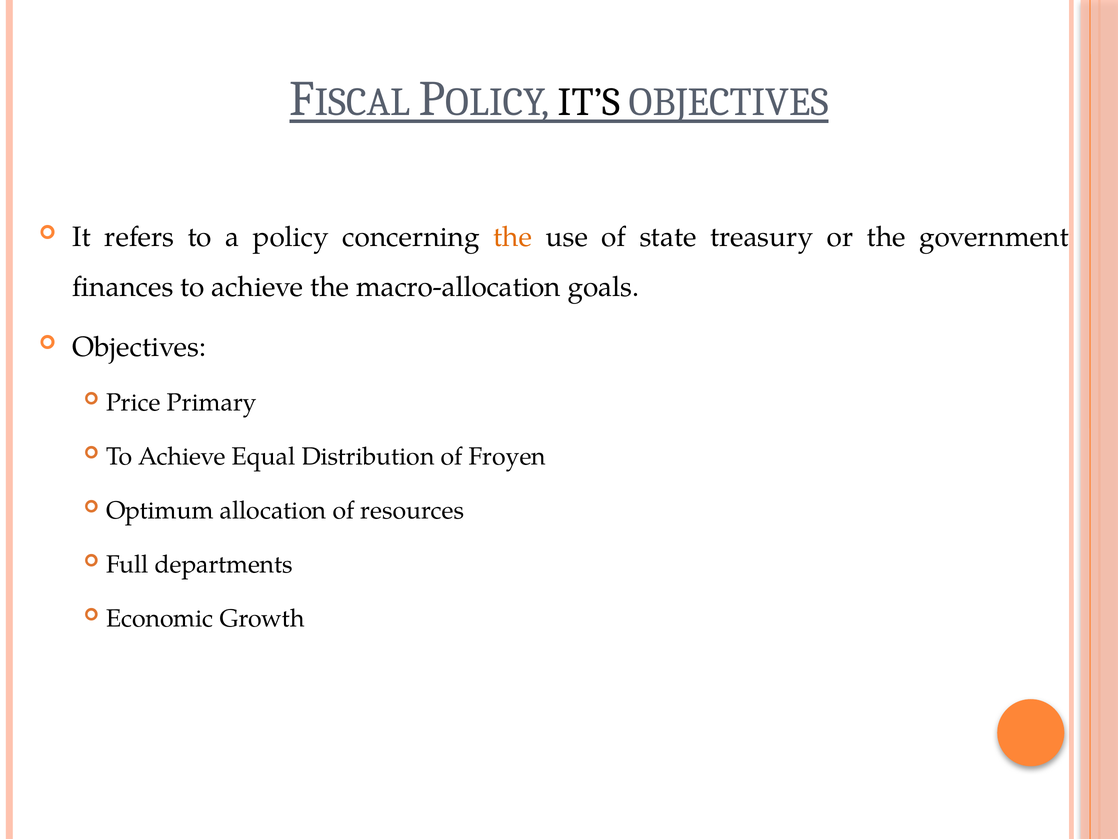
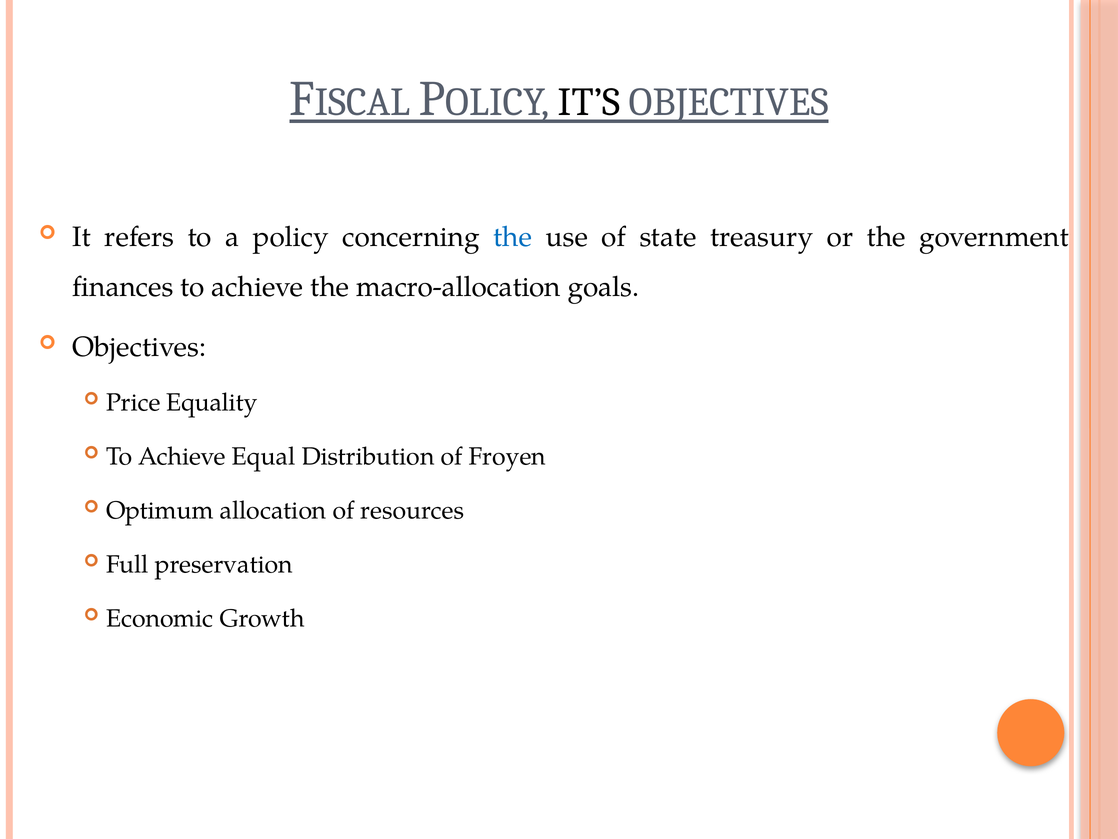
the at (513, 237) colour: orange -> blue
Primary: Primary -> Equality
departments: departments -> preservation
